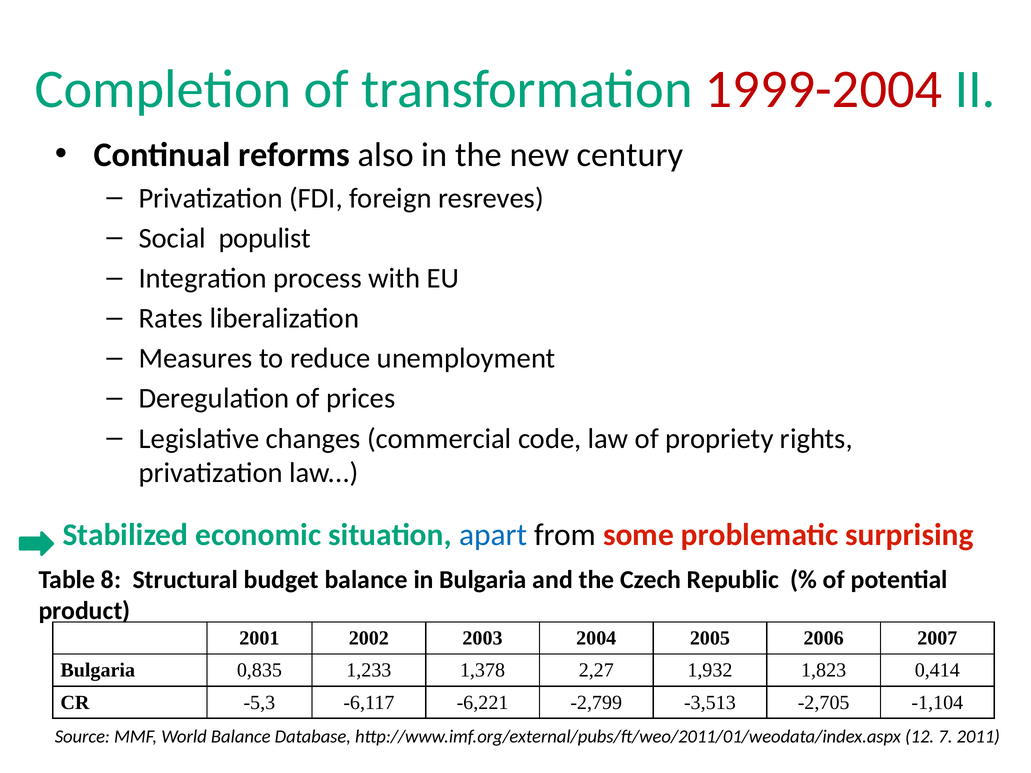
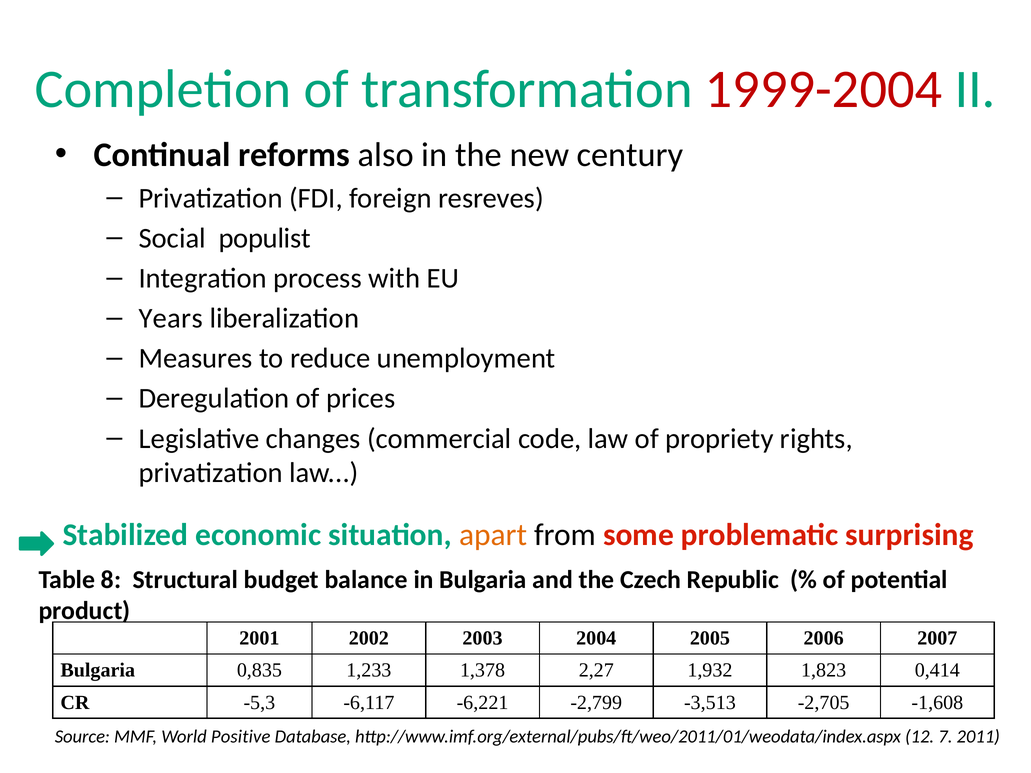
Rates: Rates -> Years
apart colour: blue -> orange
-1,104: -1,104 -> -1,608
World Balance: Balance -> Positive
